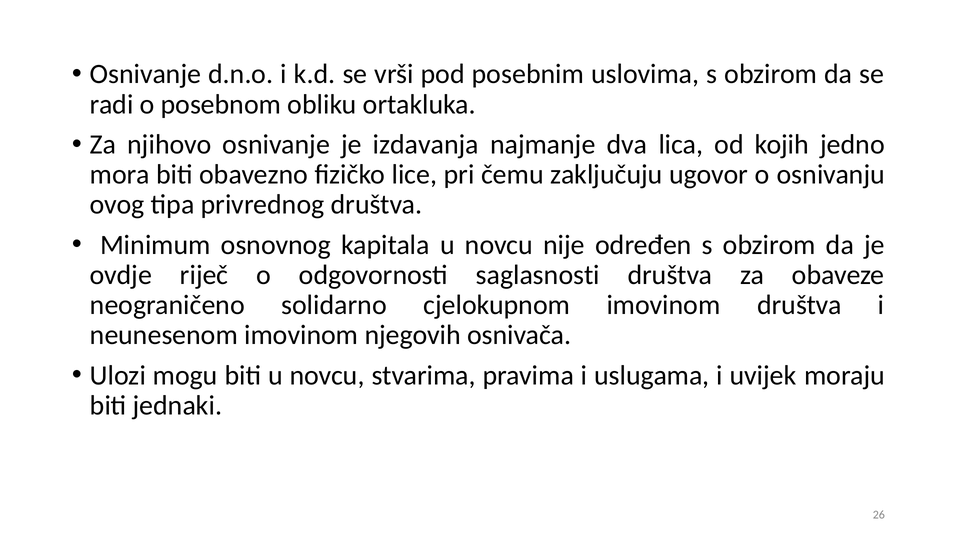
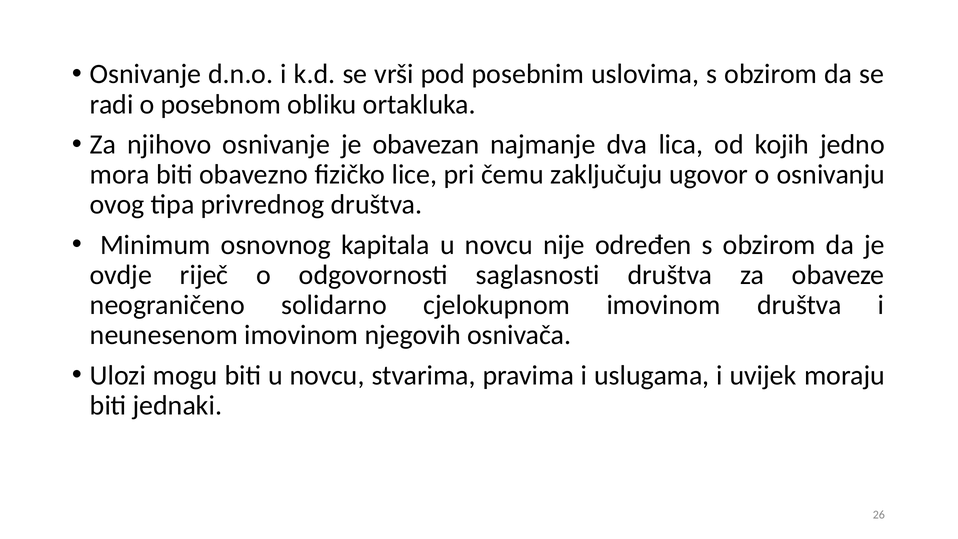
izdavanja: izdavanja -> obavezan
